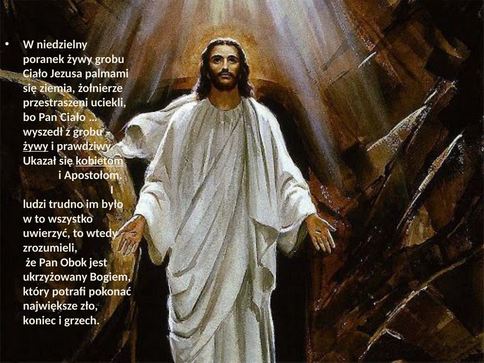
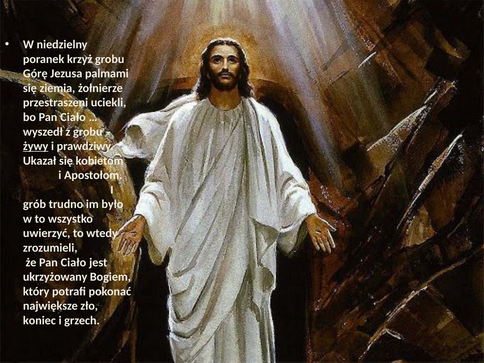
poranek żywy: żywy -> krzyż
Ciało at (35, 74): Ciało -> Górę
kobietom underline: present -> none
ludzi: ludzi -> grób
że Pan Obok: Obok -> Ciało
